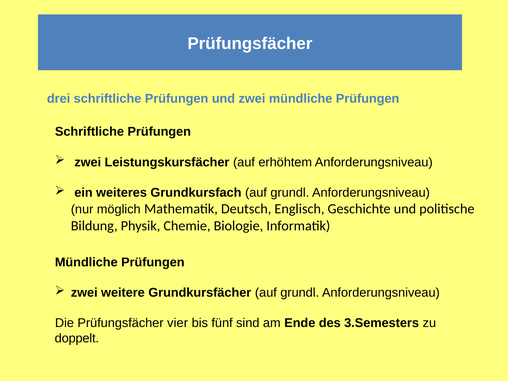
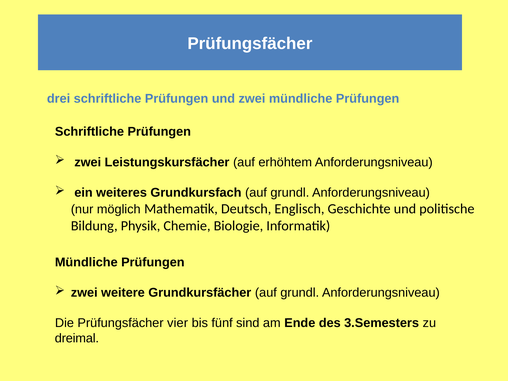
doppelt: doppelt -> dreimal
